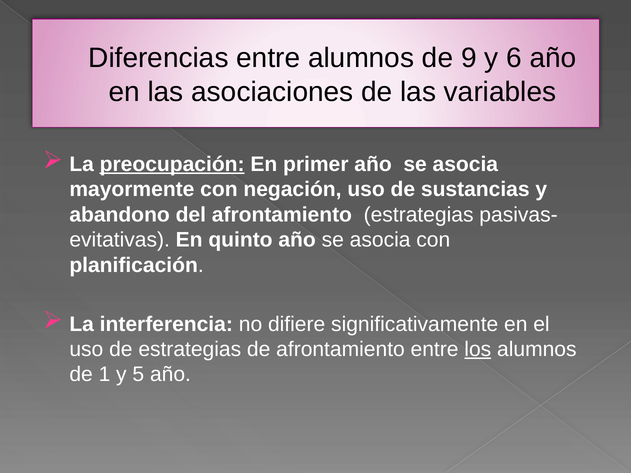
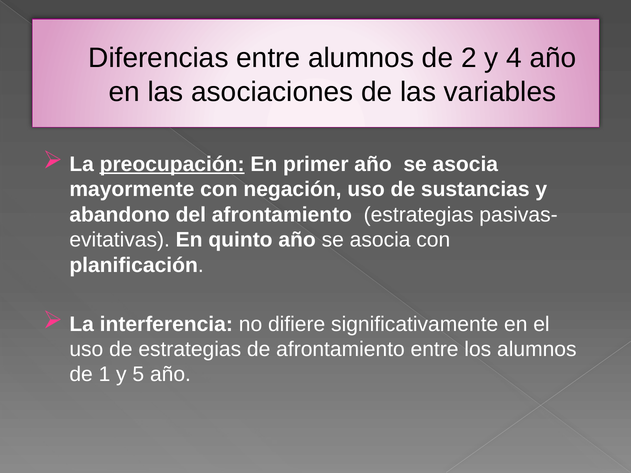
9: 9 -> 2
6: 6 -> 4
los underline: present -> none
